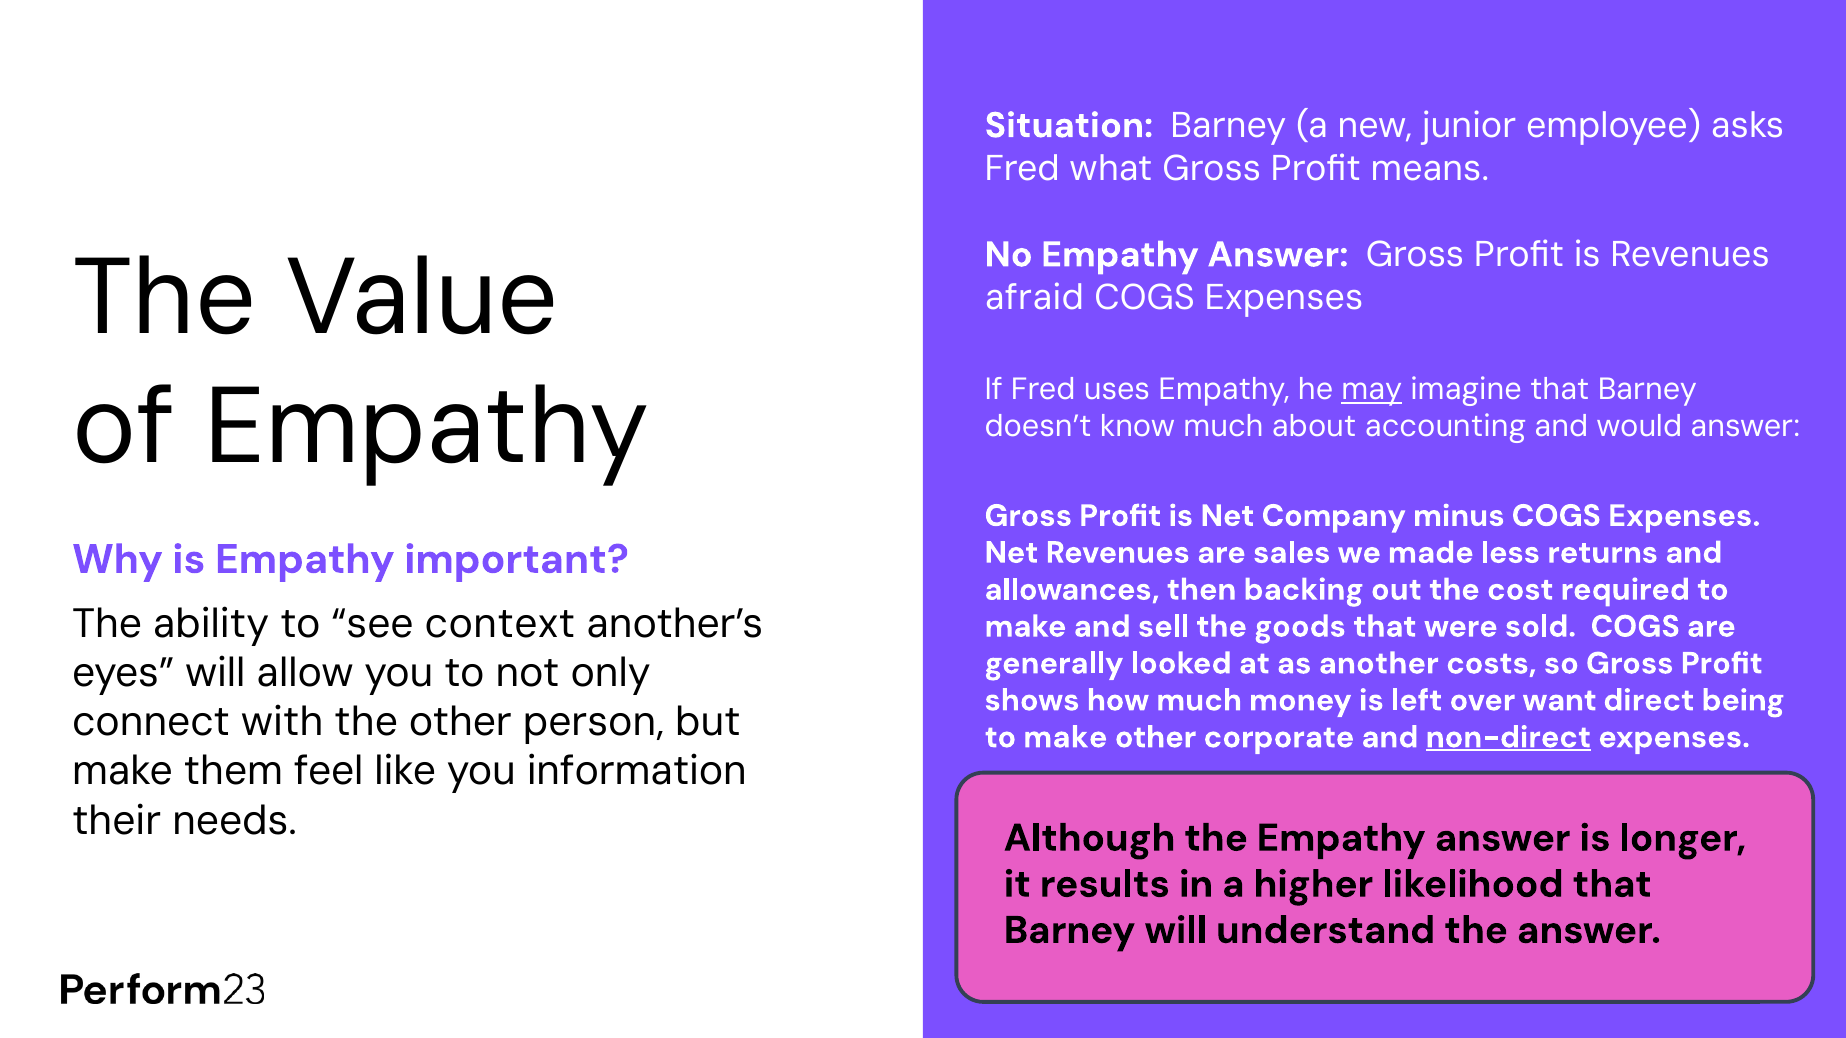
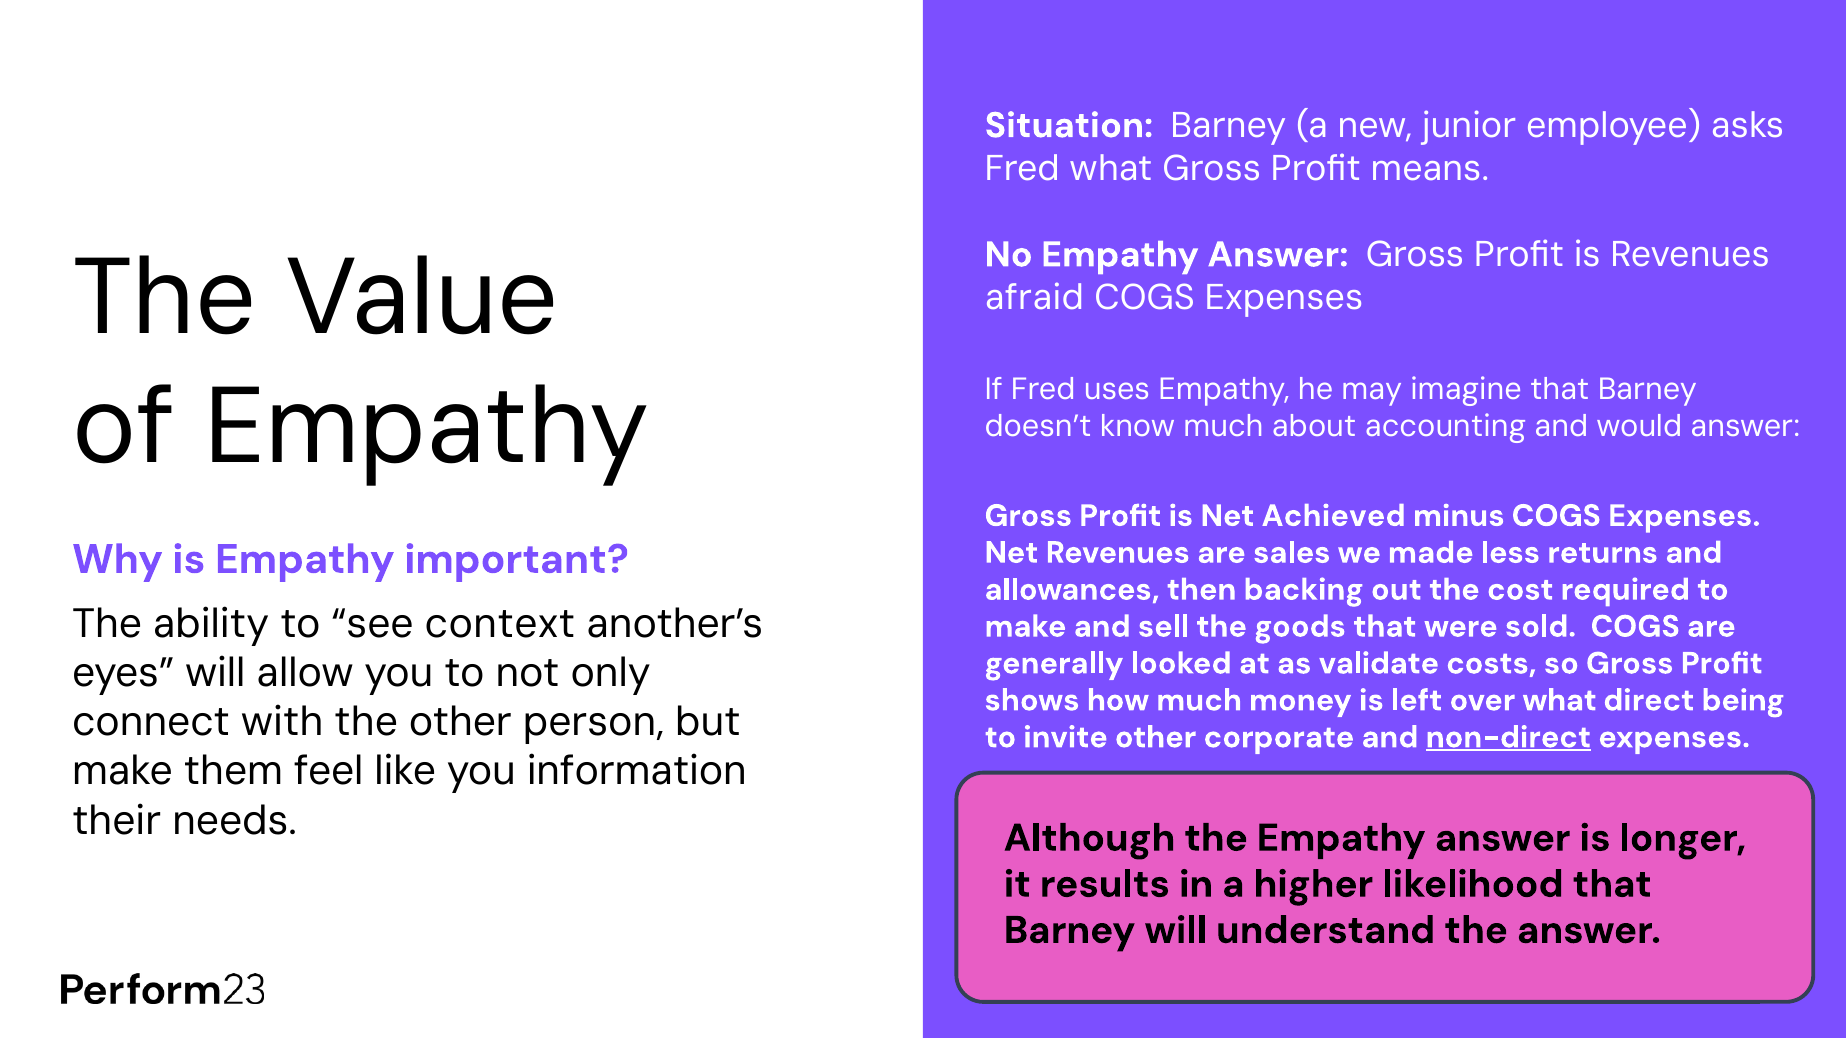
may underline: present -> none
Company: Company -> Achieved
another: another -> validate
over want: want -> what
make at (1065, 737): make -> invite
